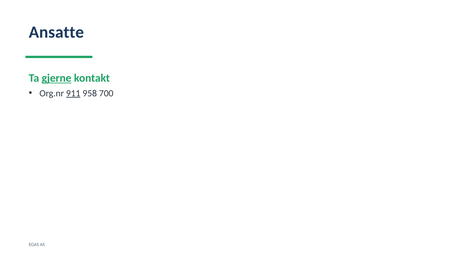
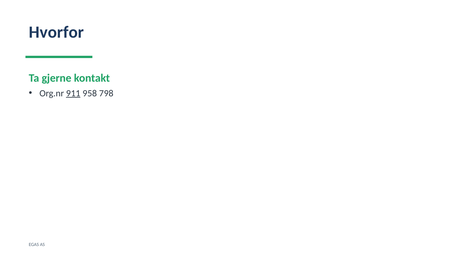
Ansatte: Ansatte -> Hvorfor
gjerne underline: present -> none
700: 700 -> 798
